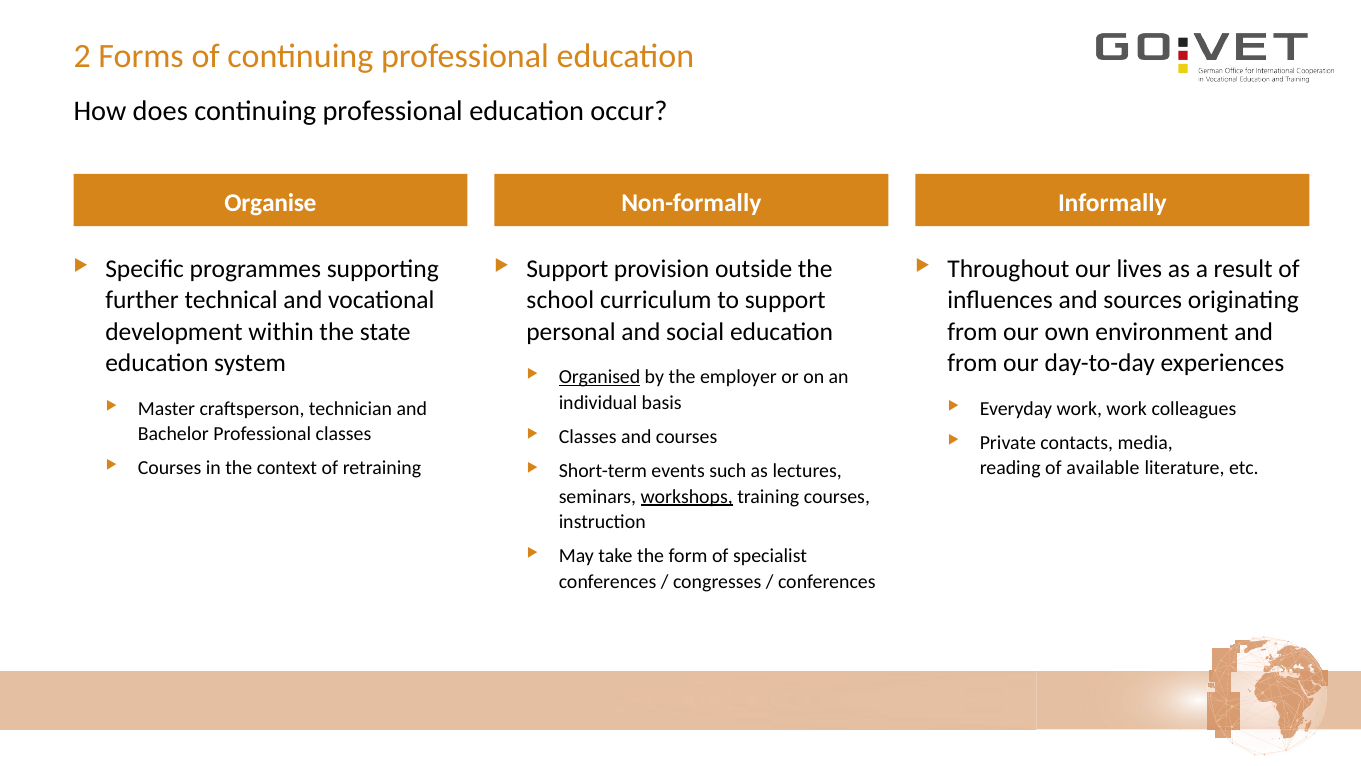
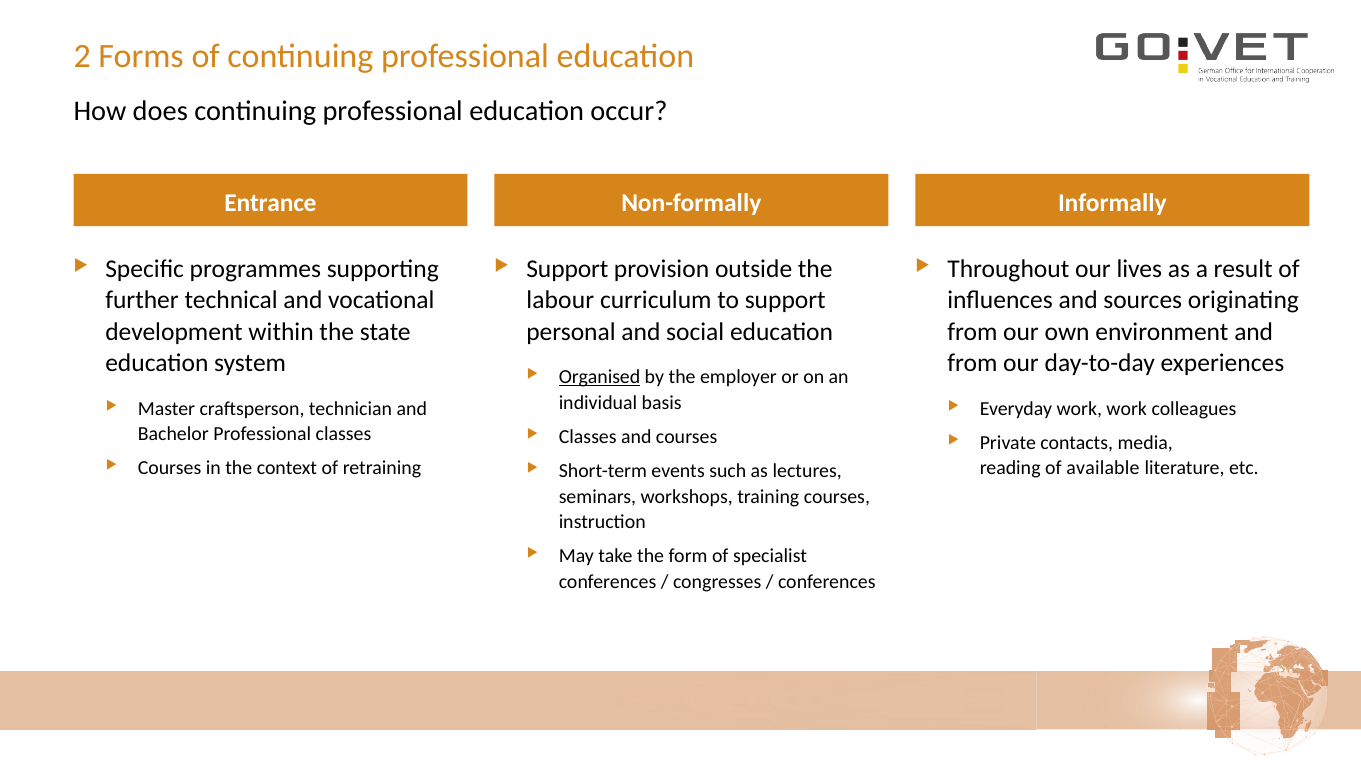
Organise: Organise -> Entrance
school: school -> labour
workshops underline: present -> none
